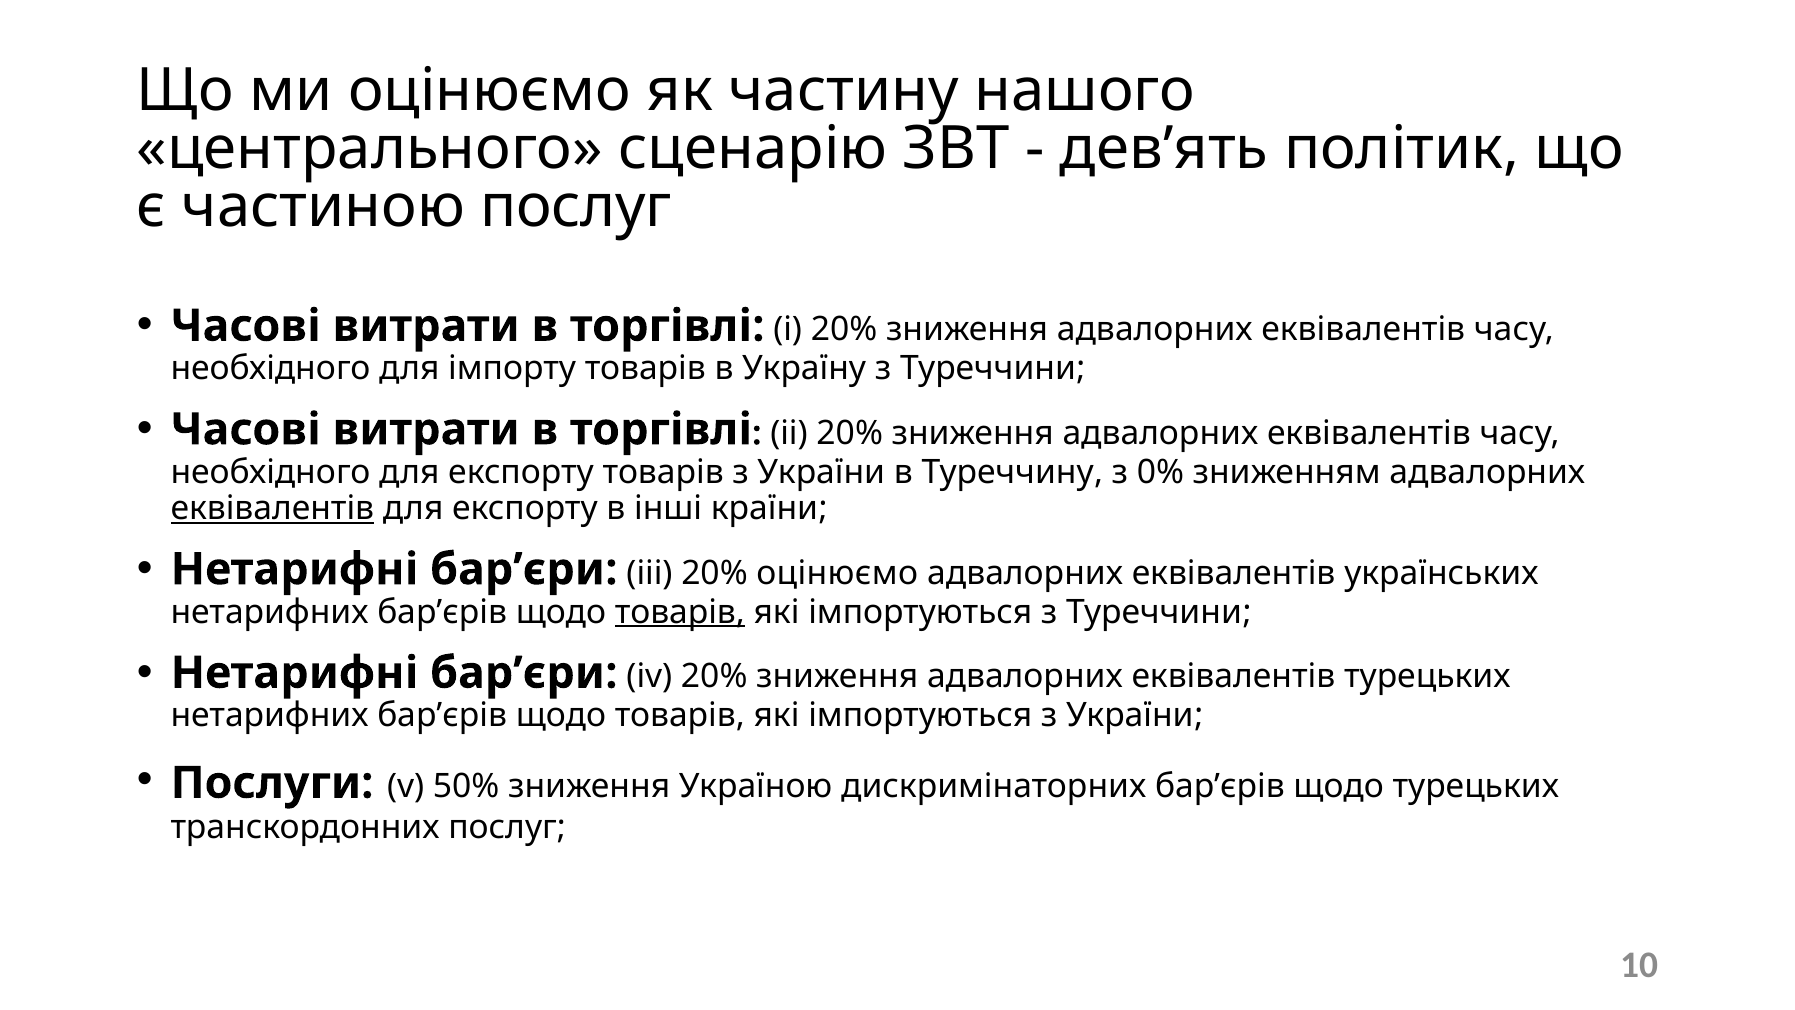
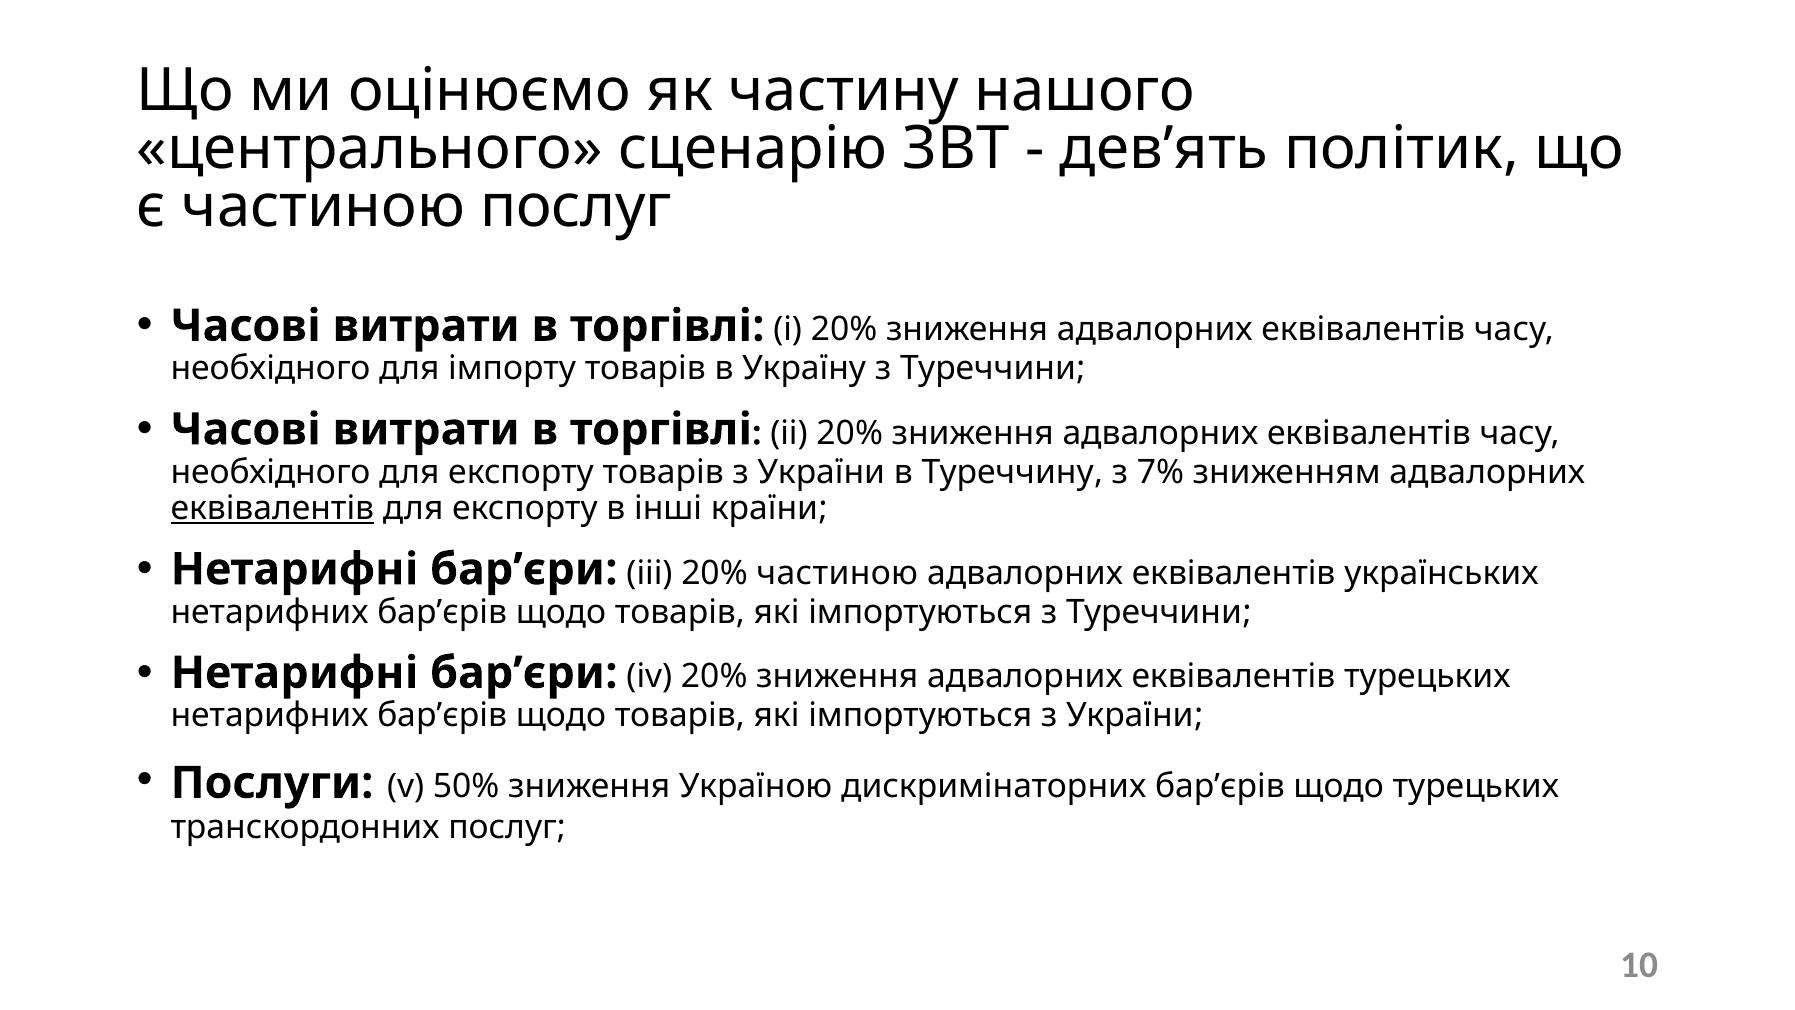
0%: 0% -> 7%
20% оцінюємо: оцінюємо -> частиною
товарів at (680, 612) underline: present -> none
